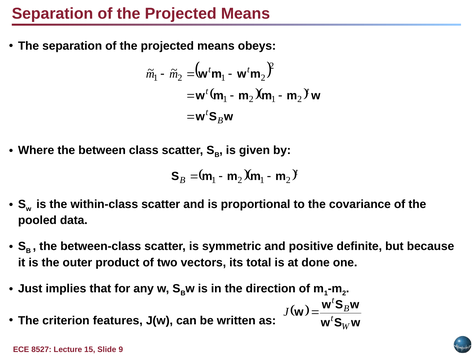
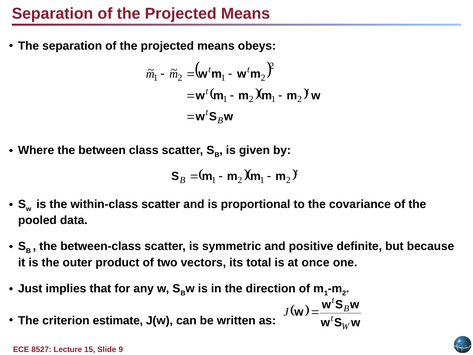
done: done -> once
features: features -> estimate
